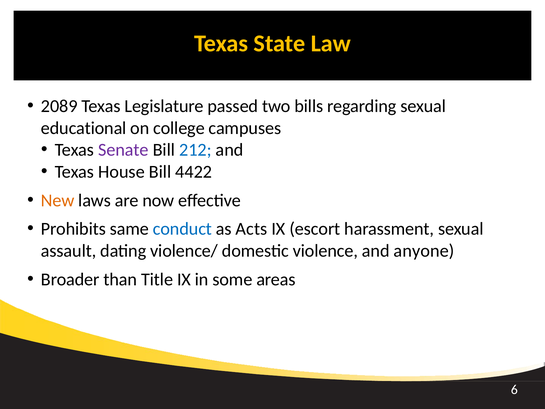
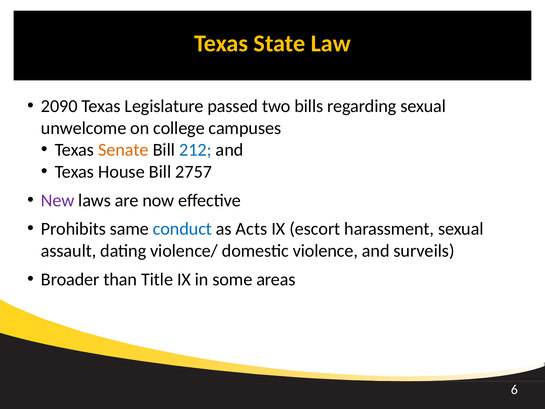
2089: 2089 -> 2090
educational: educational -> unwelcome
Senate colour: purple -> orange
4422: 4422 -> 2757
New colour: orange -> purple
anyone: anyone -> surveils
